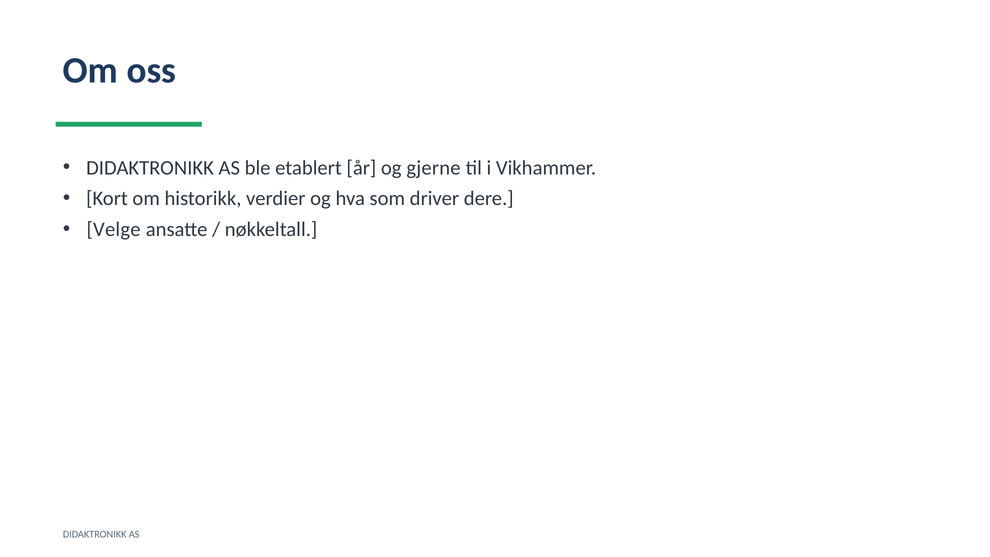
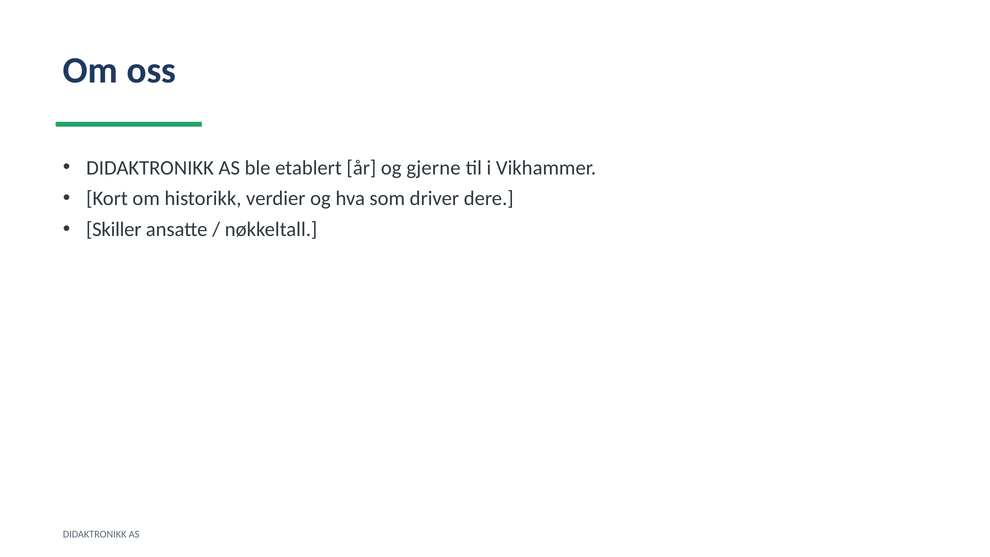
Velge: Velge -> Skiller
